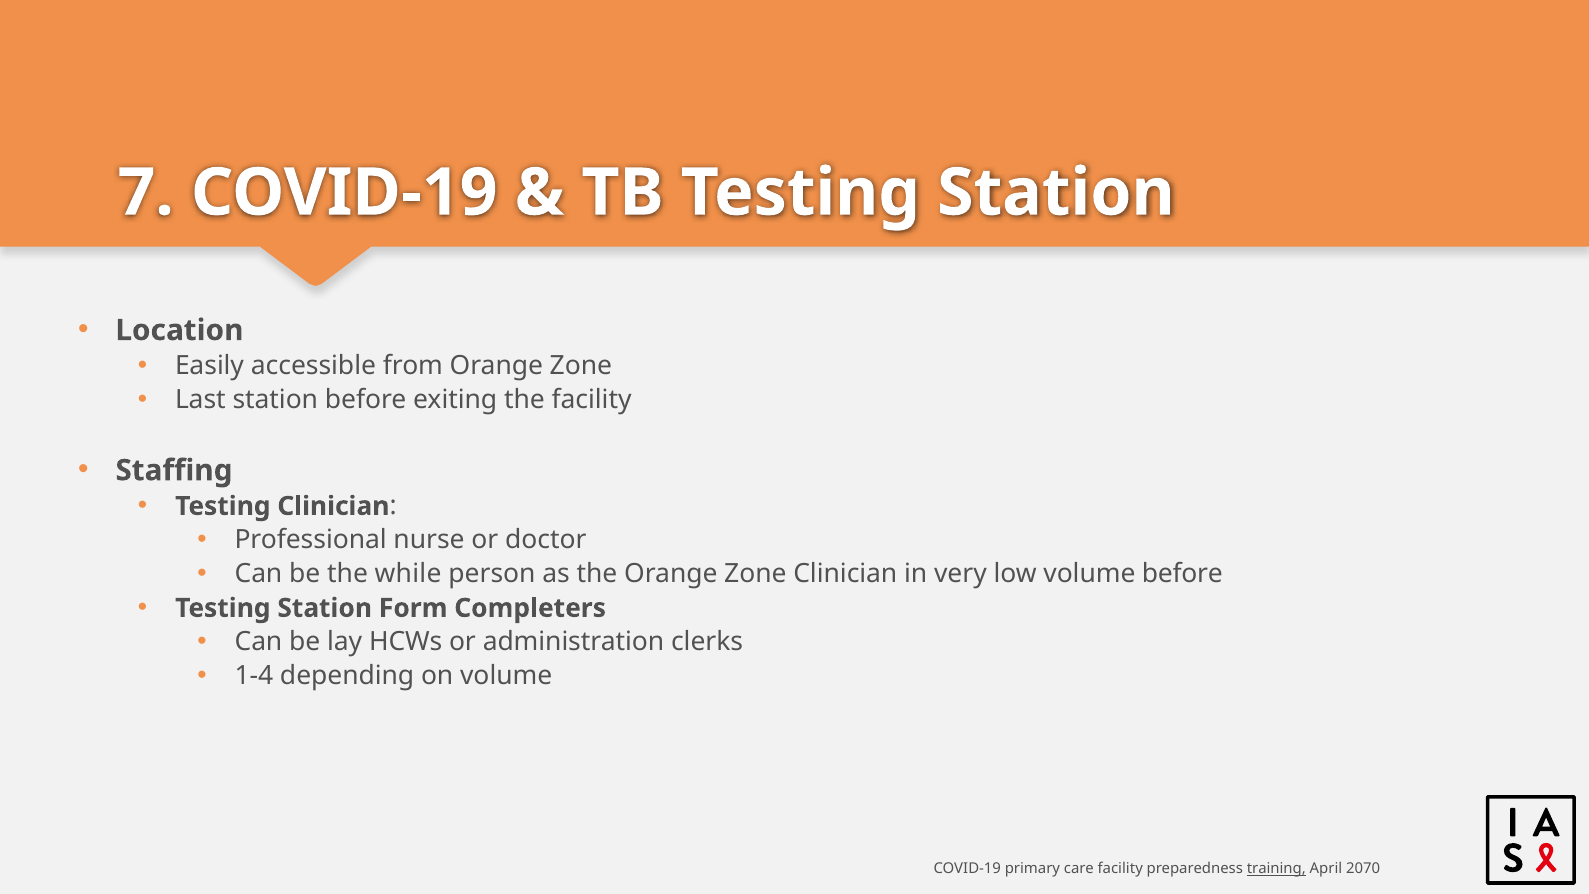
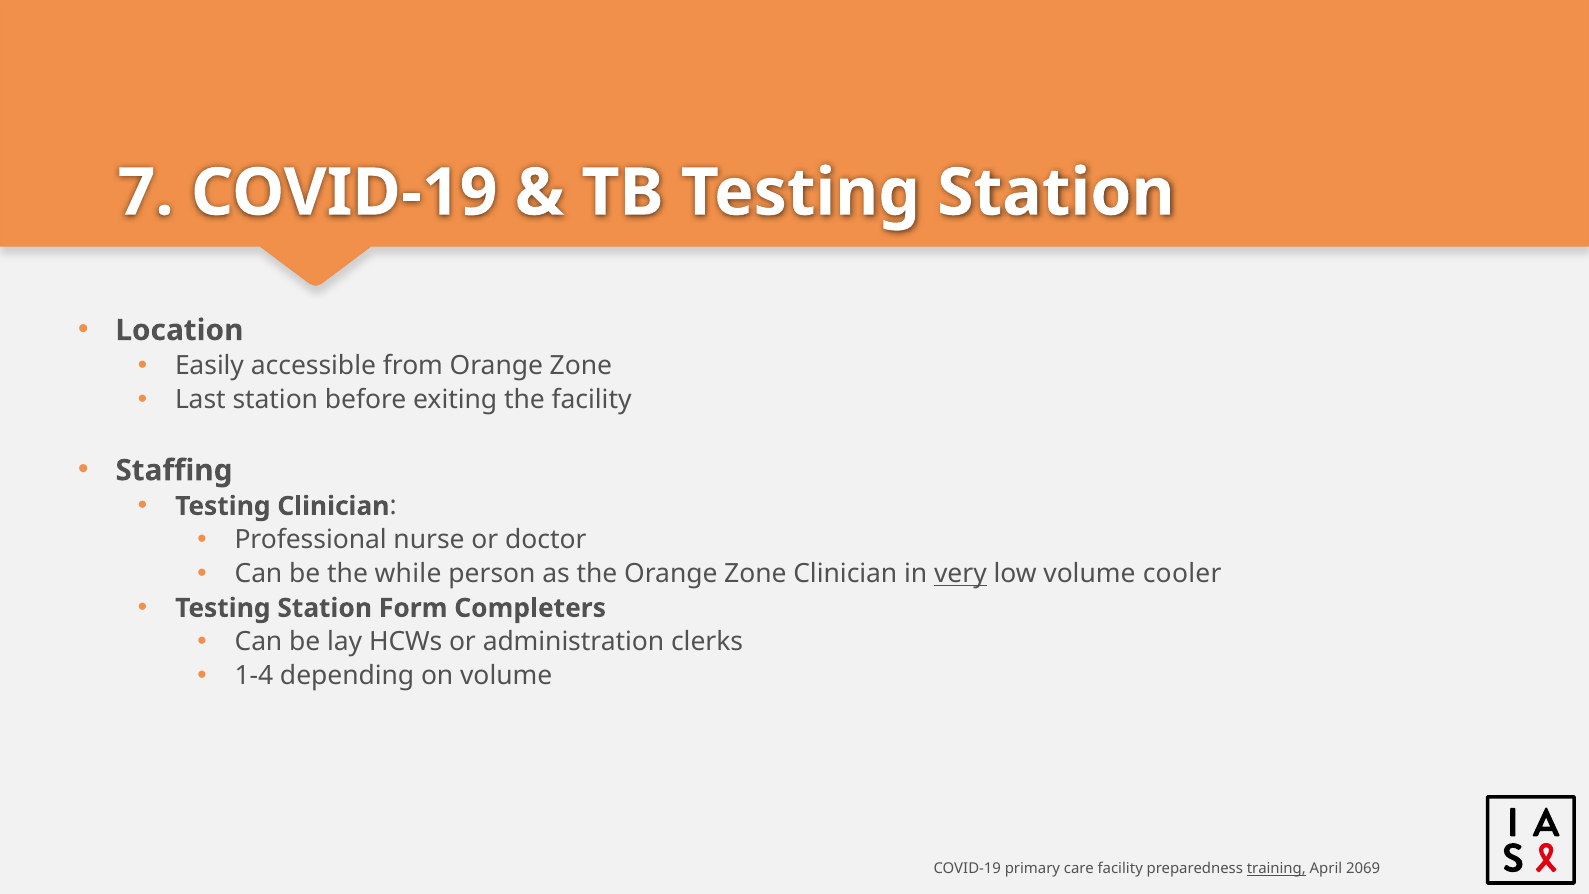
very underline: none -> present
volume before: before -> cooler
2070: 2070 -> 2069
